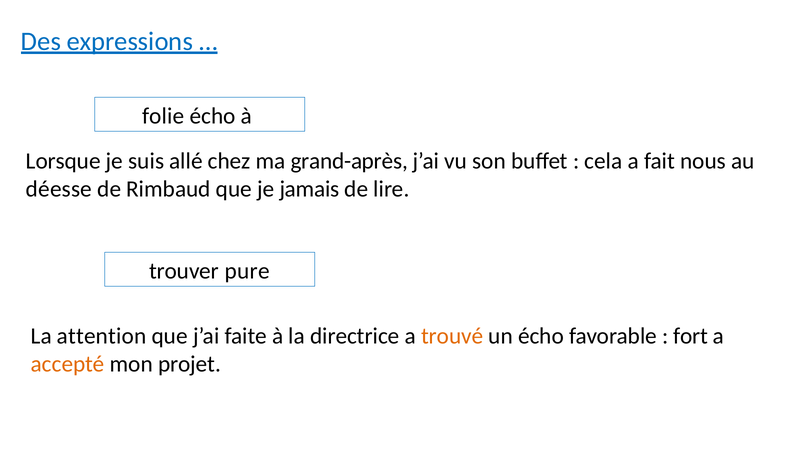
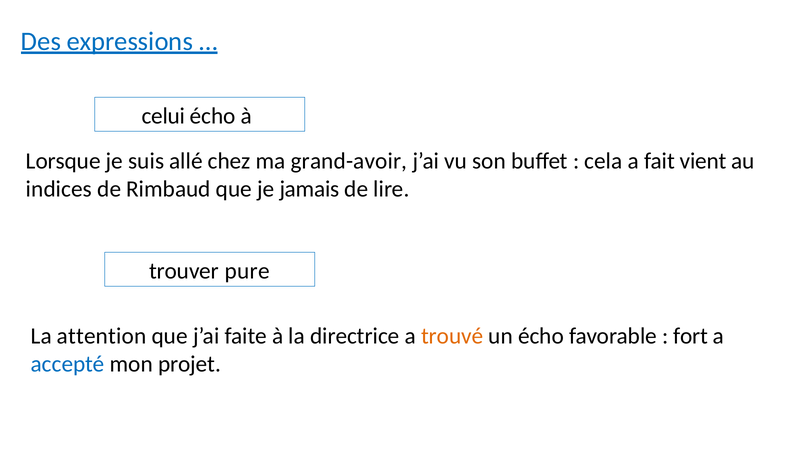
folie: folie -> celui
grand-après: grand-après -> grand-avoir
nous: nous -> vient
déesse: déesse -> indices
accepté colour: orange -> blue
